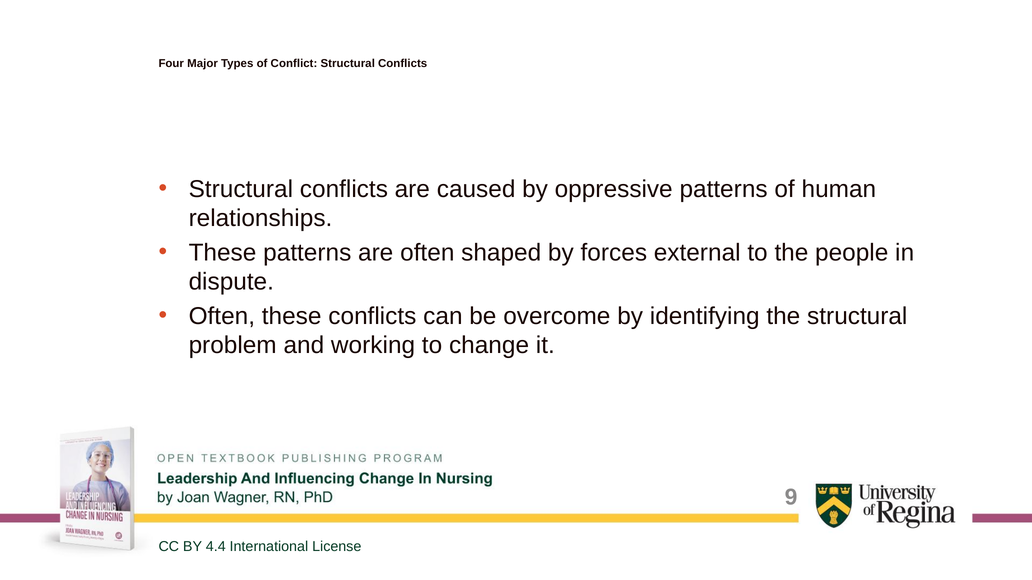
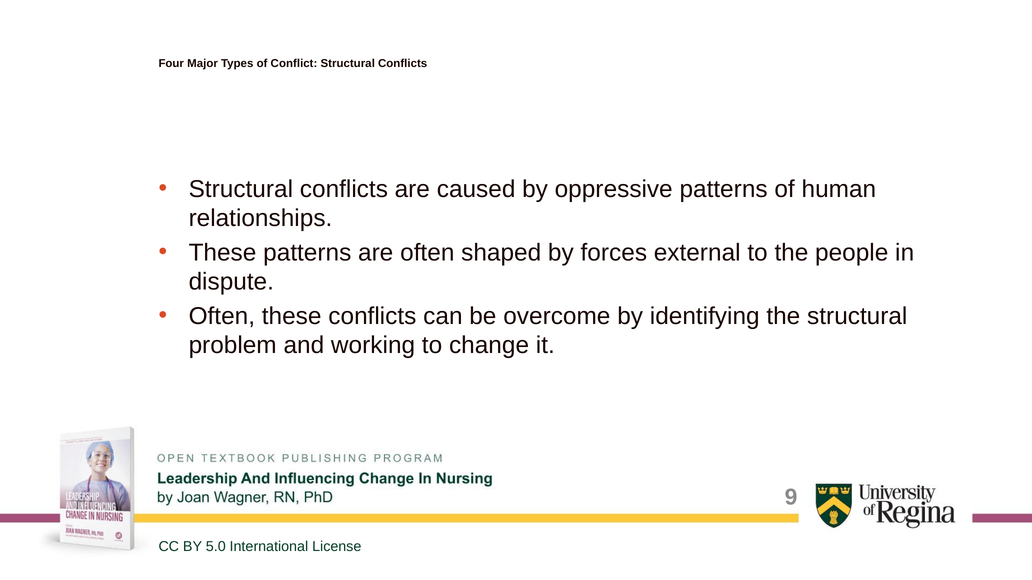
4.4: 4.4 -> 5.0
